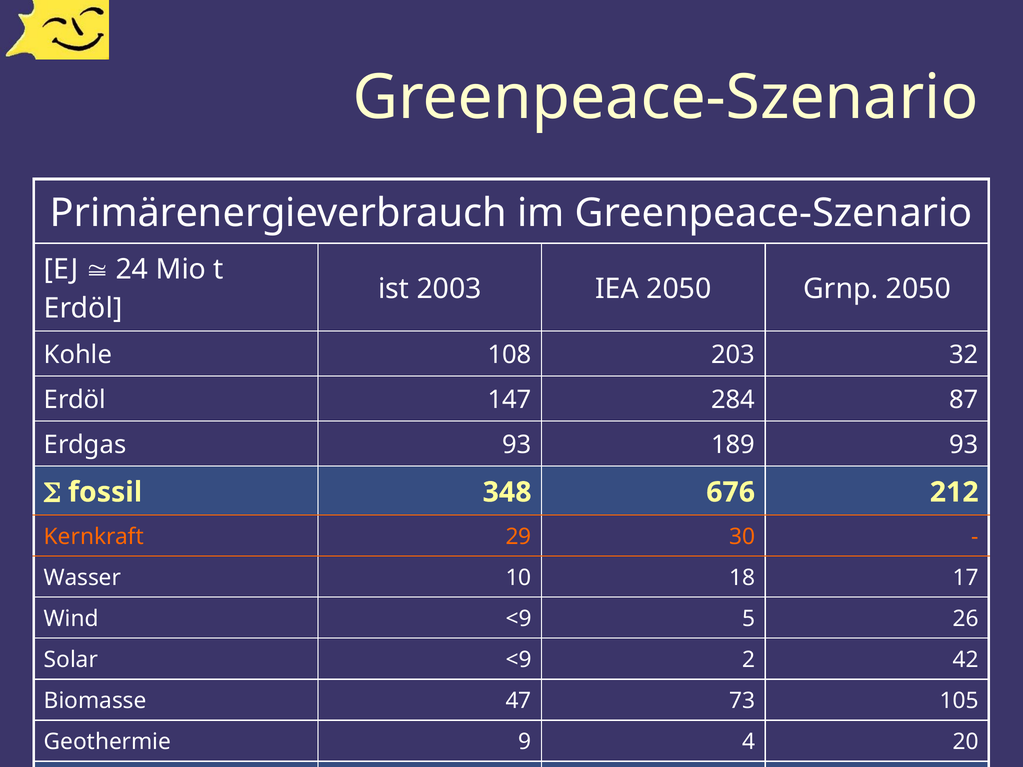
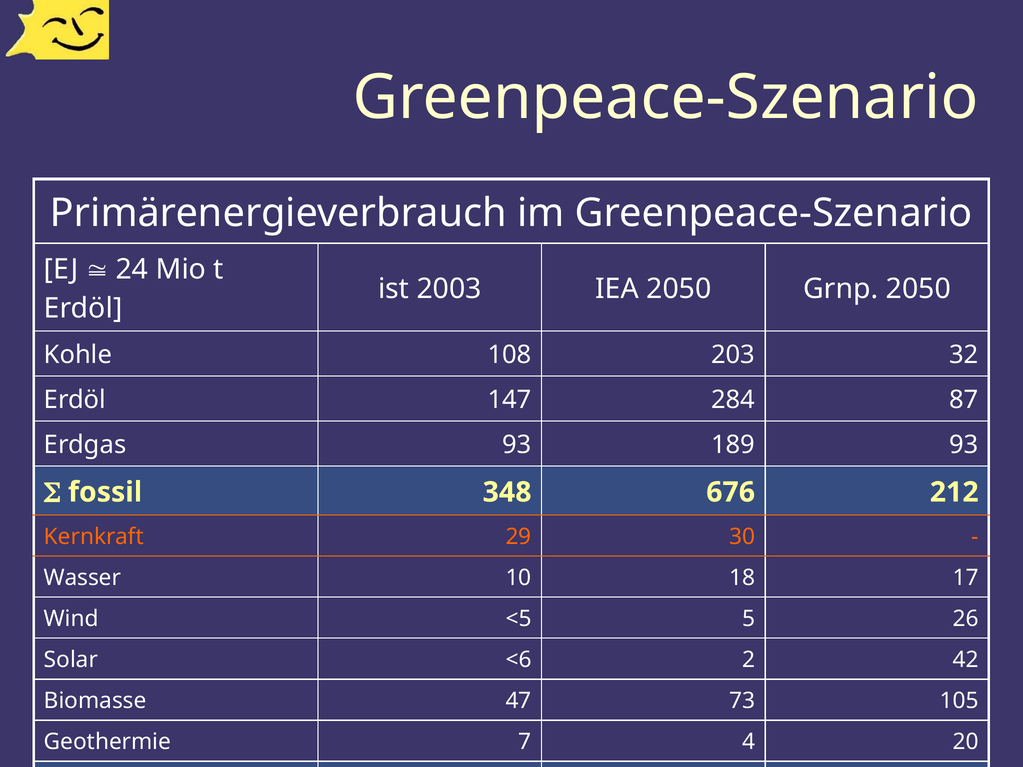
Wind <9: <9 -> <5
Solar <9: <9 -> <6
9: 9 -> 7
